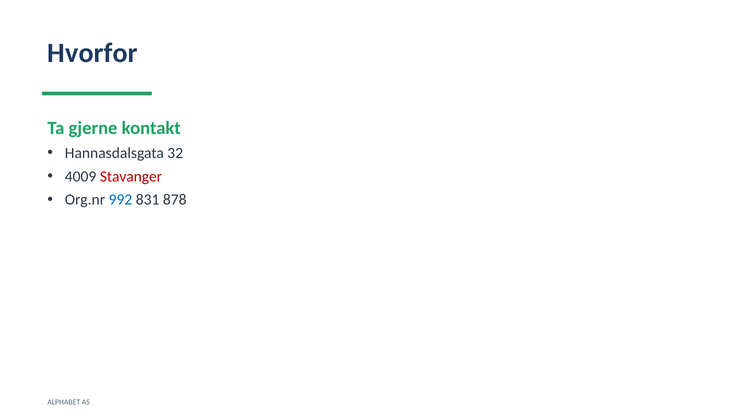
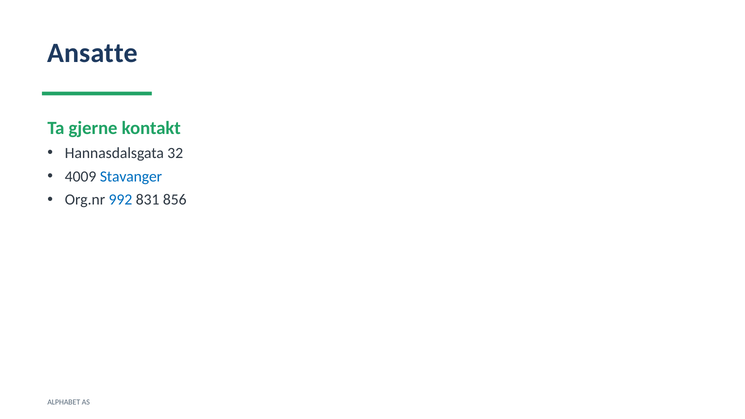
Hvorfor: Hvorfor -> Ansatte
Stavanger colour: red -> blue
878: 878 -> 856
